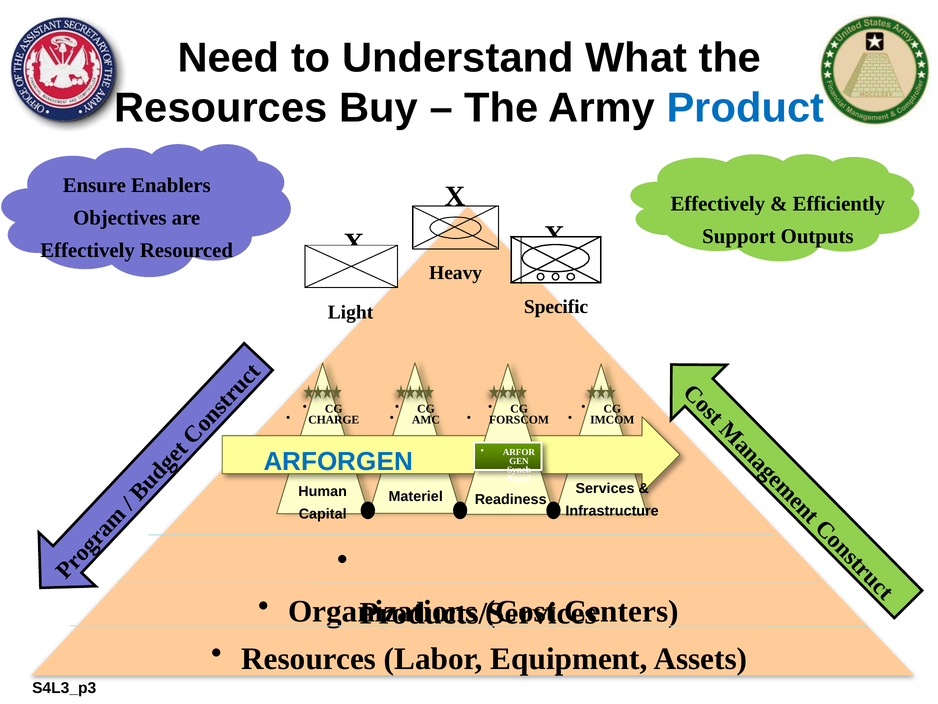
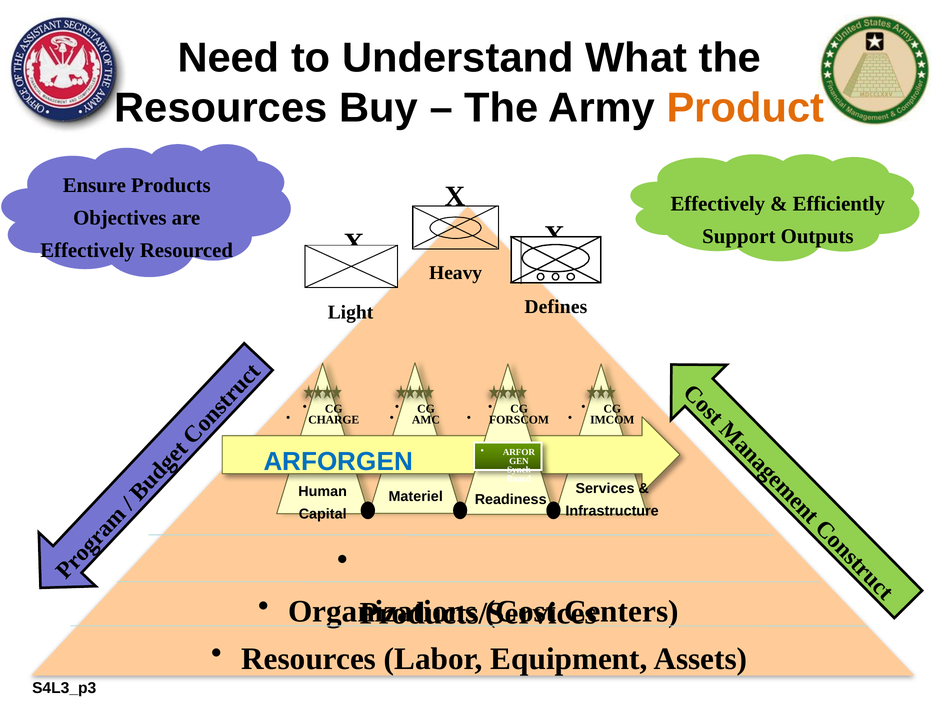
Product colour: blue -> orange
Enablers: Enablers -> Products
Specific: Specific -> Defines
